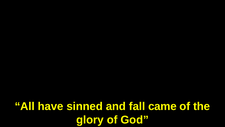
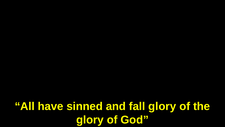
fall came: came -> glory
